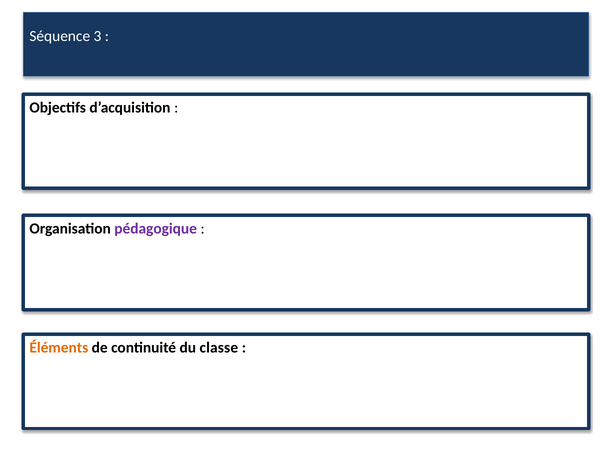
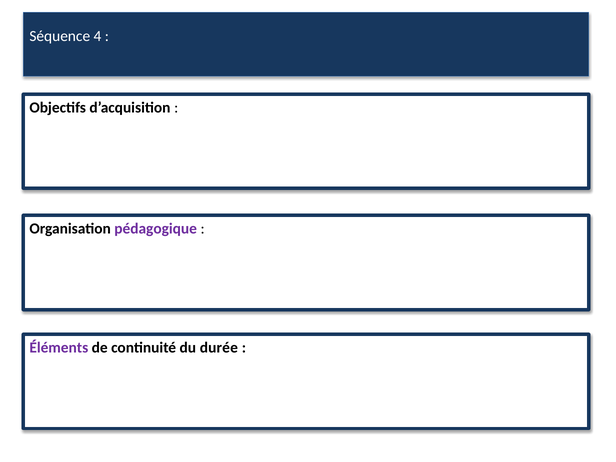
3: 3 -> 4
Éléments colour: orange -> purple
classe: classe -> durée
